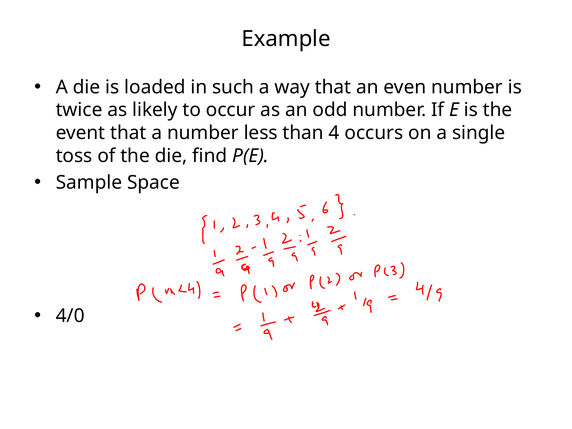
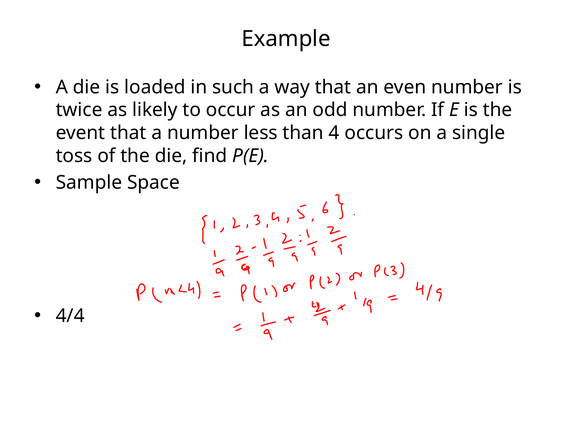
4/0: 4/0 -> 4/4
